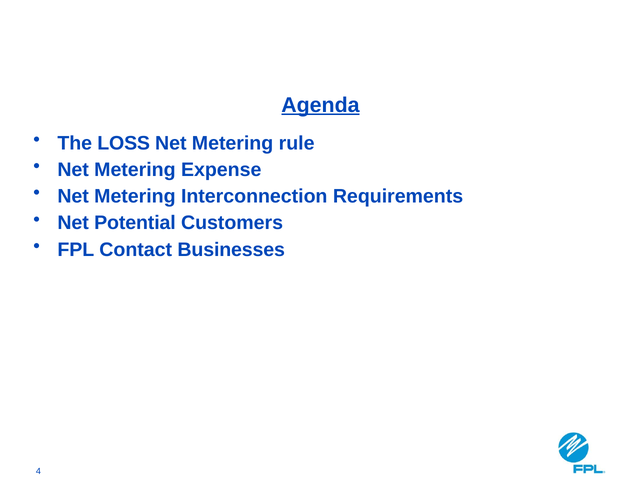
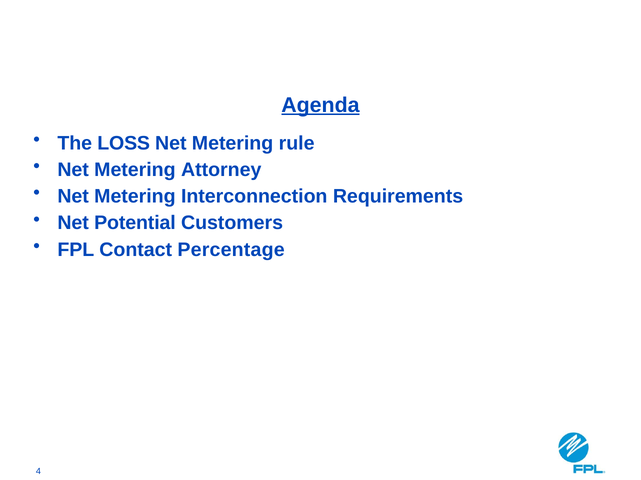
Expense: Expense -> Attorney
Businesses: Businesses -> Percentage
